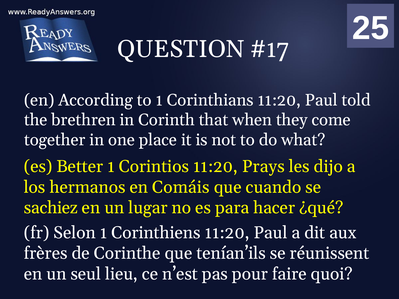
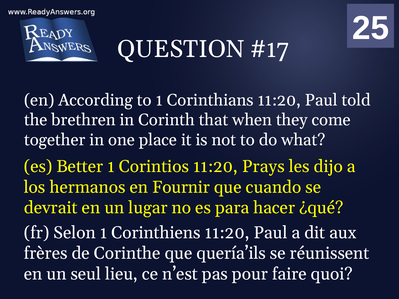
Comáis: Comáis -> Fournir
sachiez: sachiez -> devrait
tenían’ils: tenían’ils -> quería’ils
